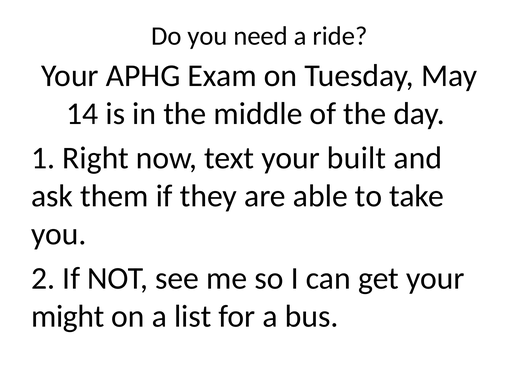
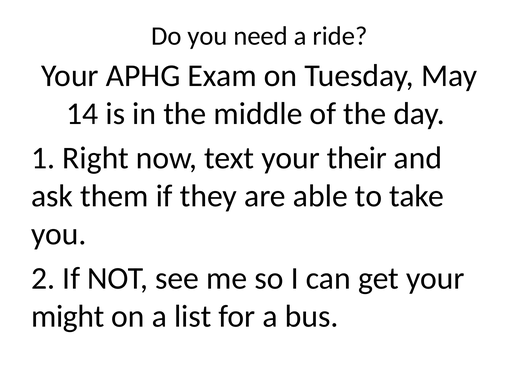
built: built -> their
